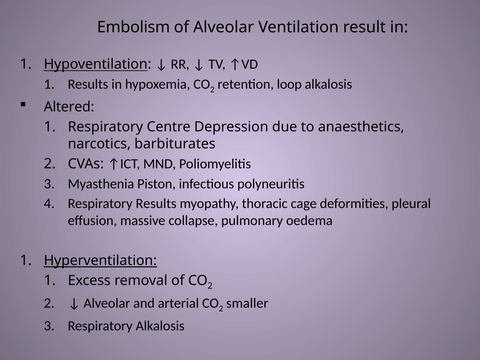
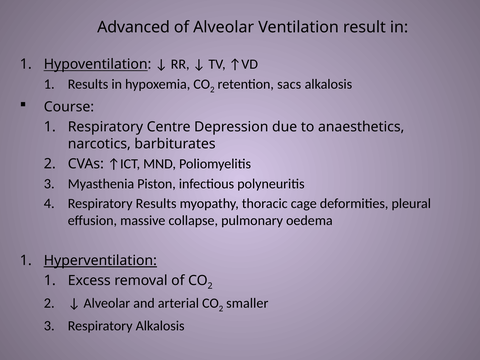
Embolism: Embolism -> Advanced
loop: loop -> sacs
Altered: Altered -> Course
